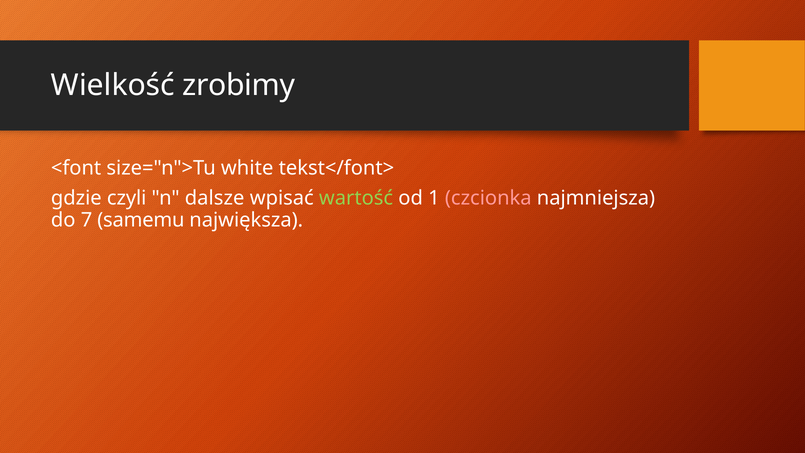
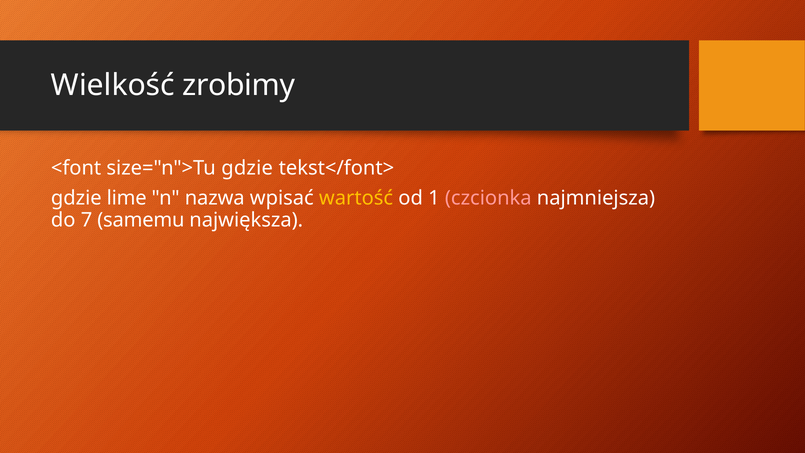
size="n">Tu white: white -> gdzie
czyli: czyli -> lime
dalsze: dalsze -> nazwa
wartość colour: light green -> yellow
